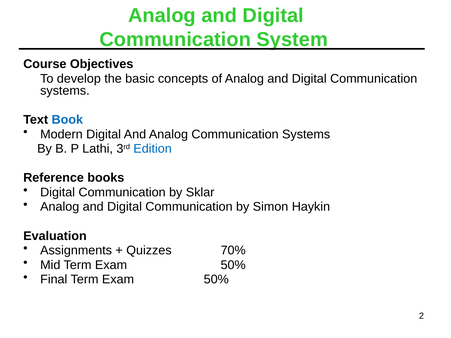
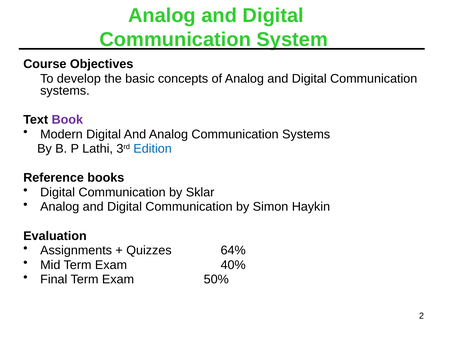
Book colour: blue -> purple
70%: 70% -> 64%
Mid Term Exam 50%: 50% -> 40%
